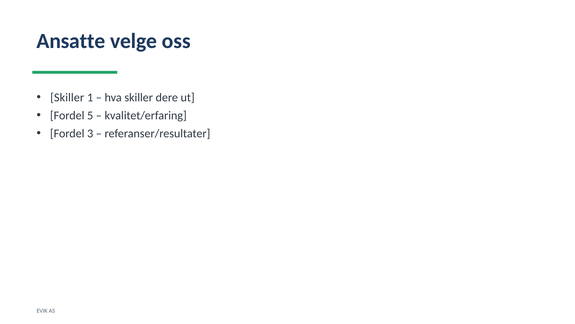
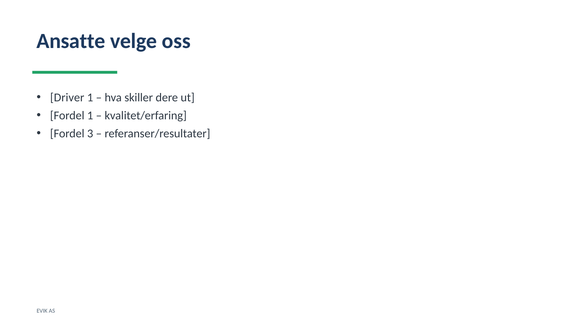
Skiller at (67, 97): Skiller -> Driver
Fordel 5: 5 -> 1
